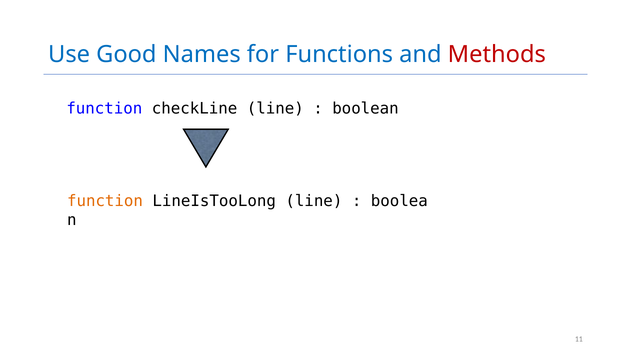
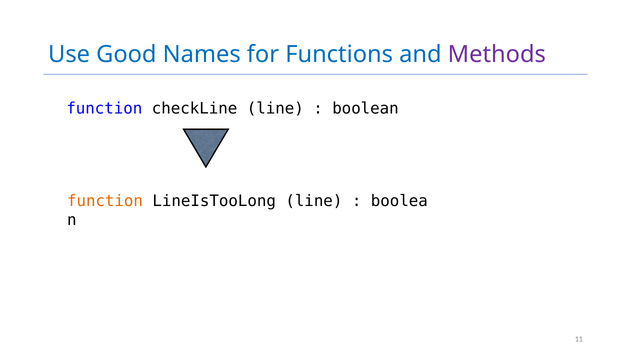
Methods colour: red -> purple
